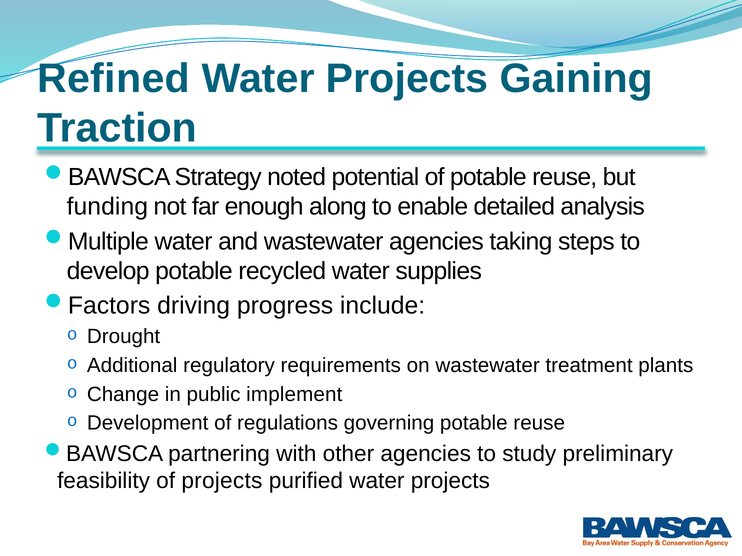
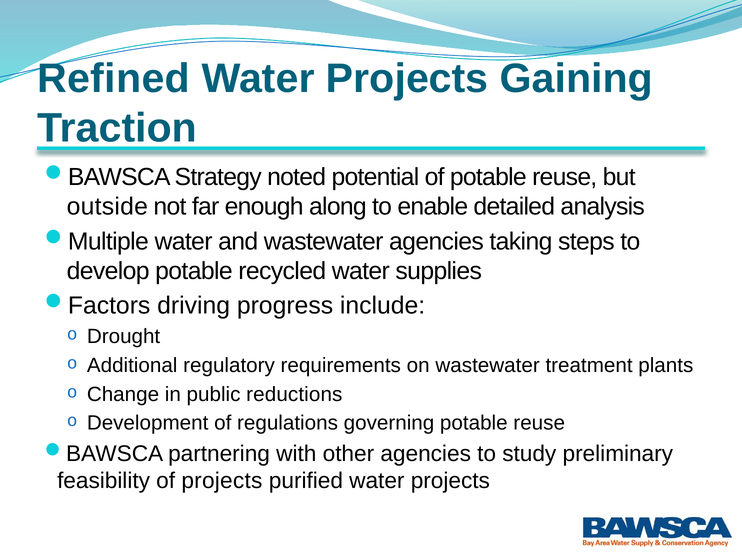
funding: funding -> outside
implement: implement -> reductions
